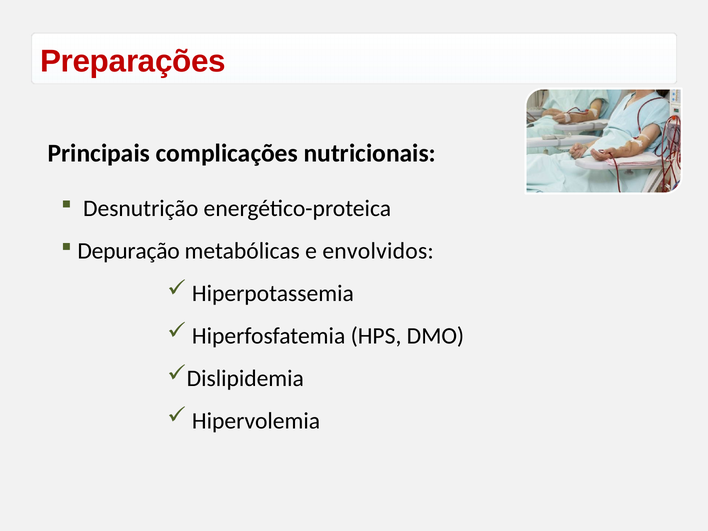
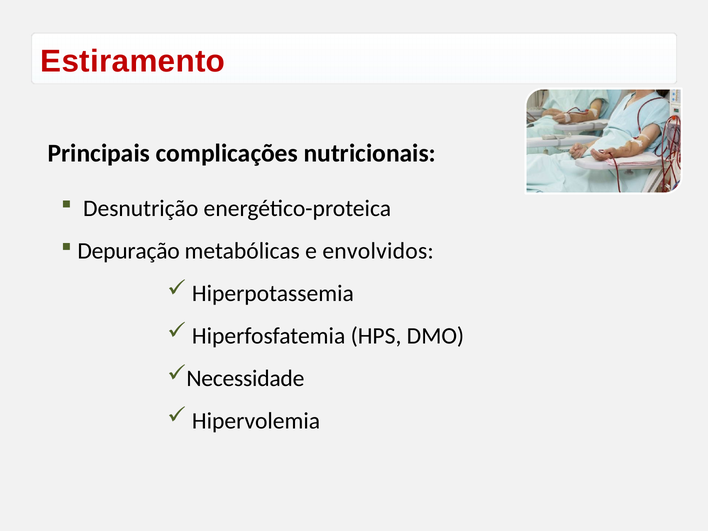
Preparações: Preparações -> Estiramento
Dislipidemia: Dislipidemia -> Necessidade
